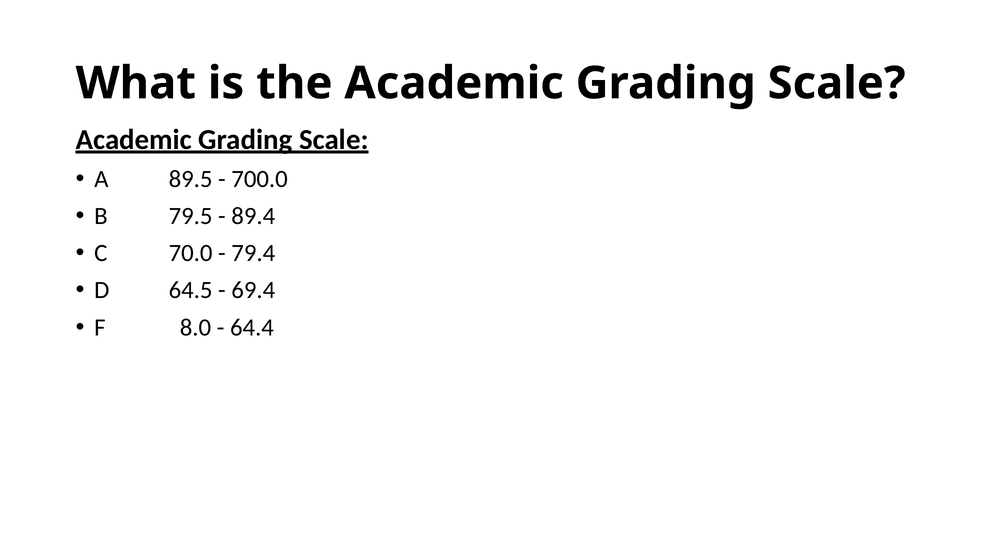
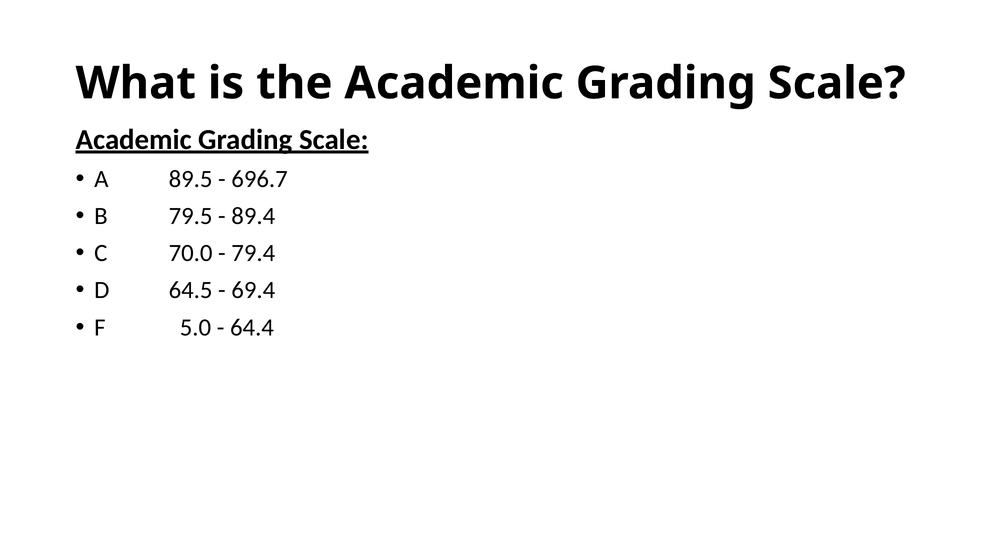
700.0: 700.0 -> 696.7
8.0: 8.0 -> 5.0
